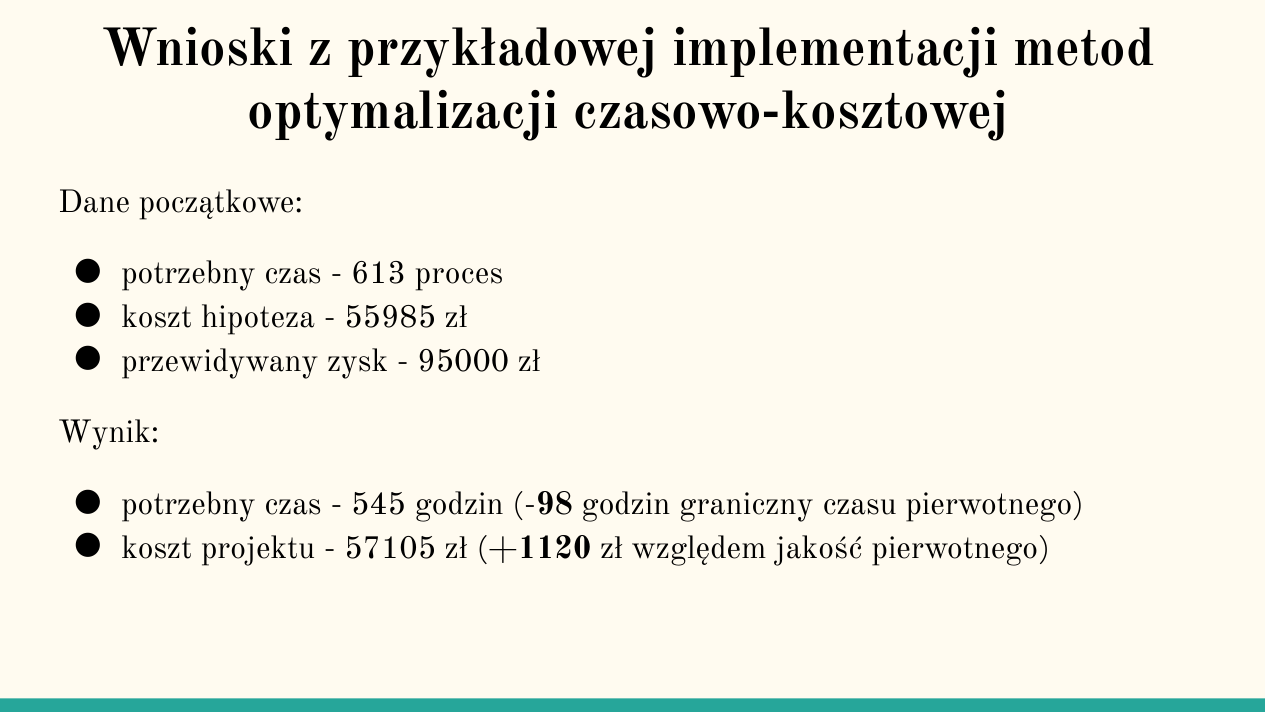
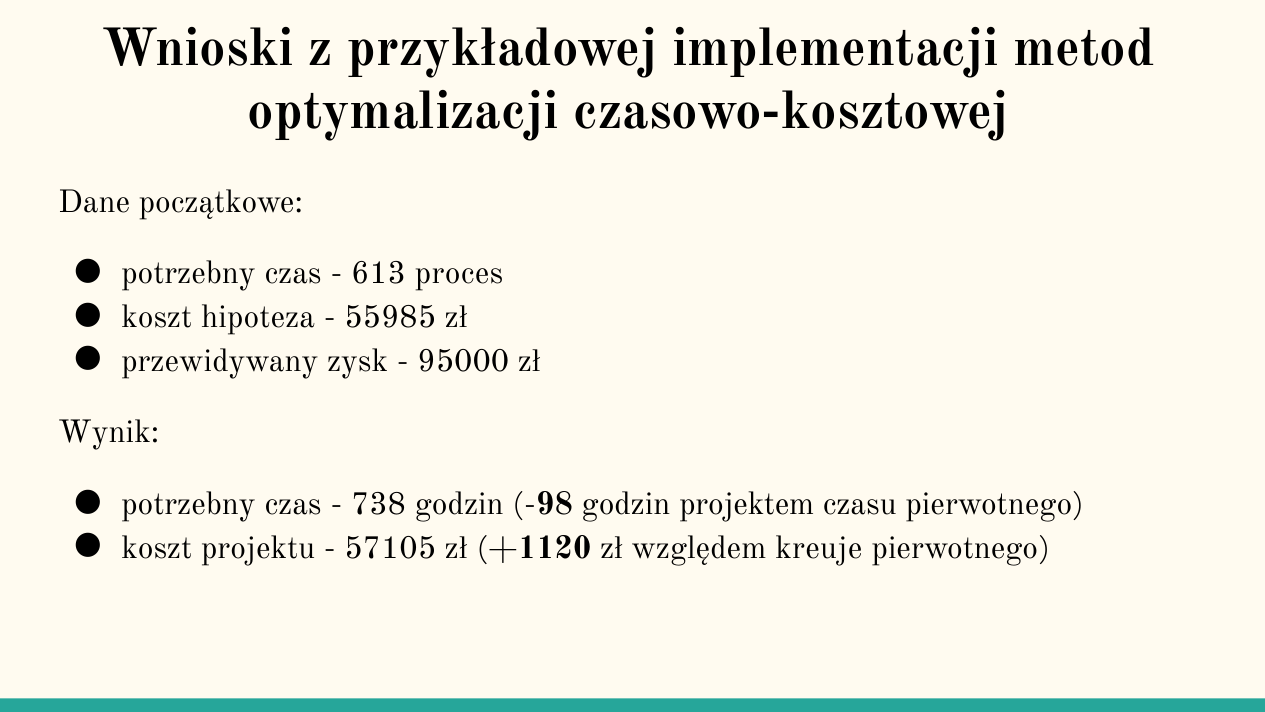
545: 545 -> 738
graniczny: graniczny -> projektem
jakość: jakość -> kreuje
